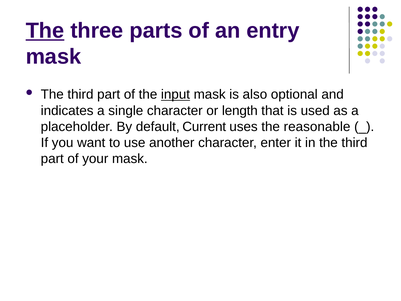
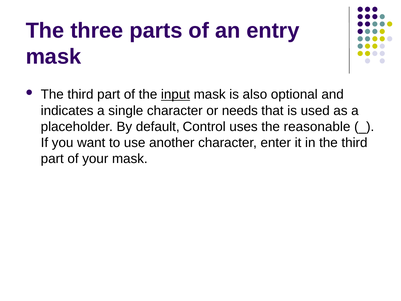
The at (45, 31) underline: present -> none
length: length -> needs
Current: Current -> Control
